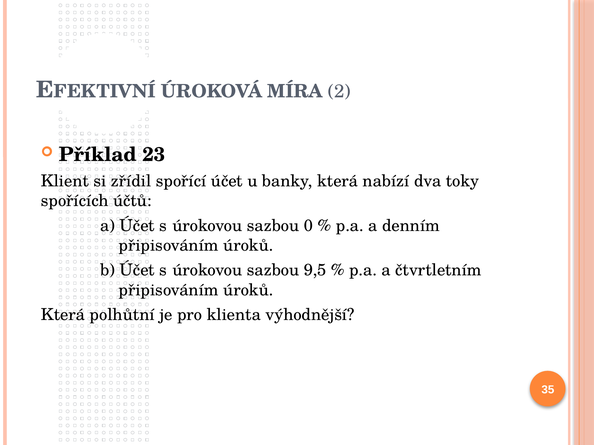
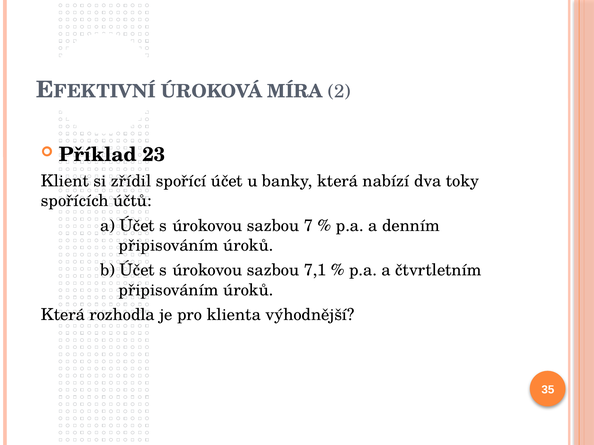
0: 0 -> 7
9,5: 9,5 -> 7,1
polhůtní: polhůtní -> rozhodla
